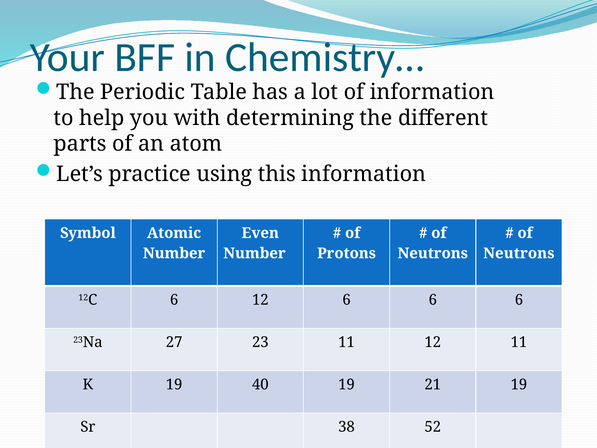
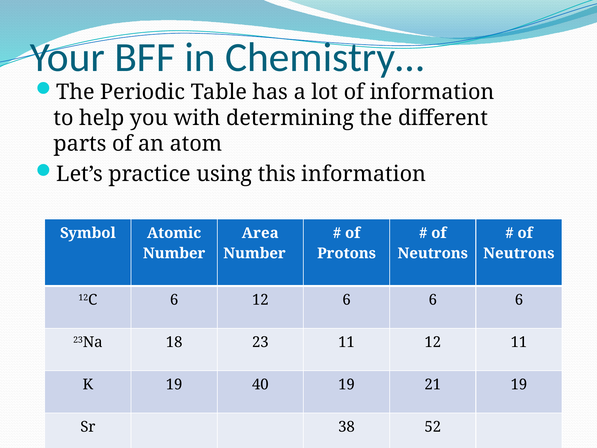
Even: Even -> Area
27: 27 -> 18
